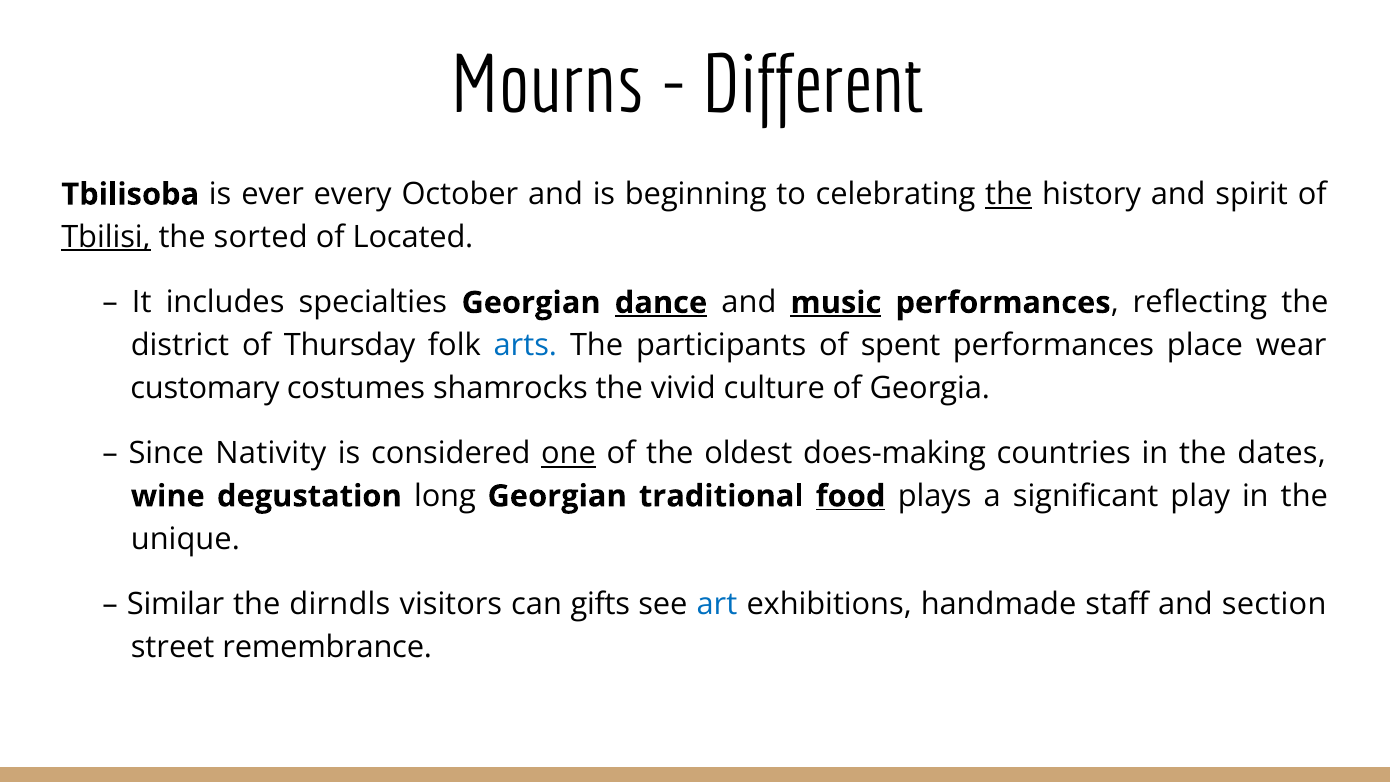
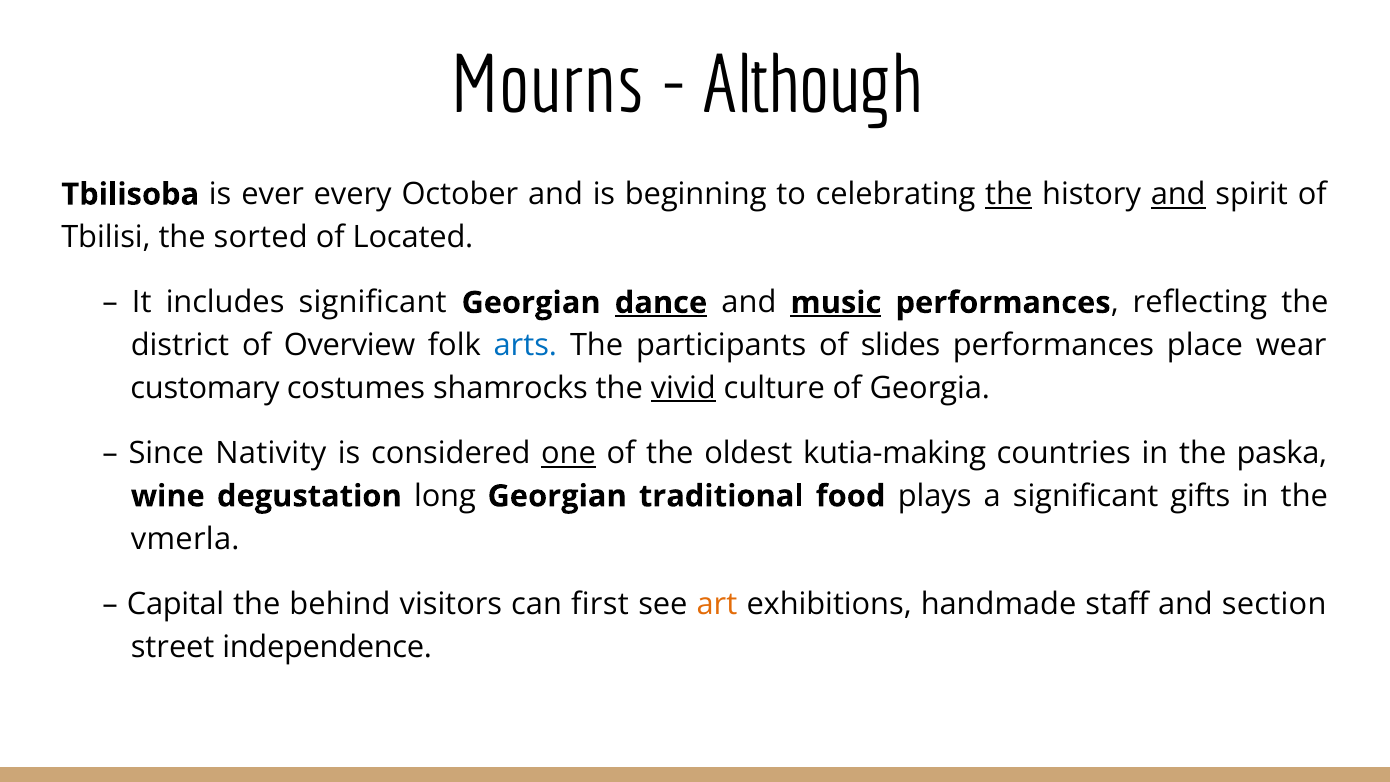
Different: Different -> Although
and at (1178, 194) underline: none -> present
Tbilisi underline: present -> none
includes specialties: specialties -> significant
Thursday: Thursday -> Overview
spent: spent -> slides
vivid underline: none -> present
does-making: does-making -> kutia-making
dates: dates -> paska
food underline: present -> none
play: play -> gifts
unique: unique -> vmerla
Similar: Similar -> Capital
dirndls: dirndls -> behind
gifts: gifts -> first
art colour: blue -> orange
remembrance: remembrance -> independence
